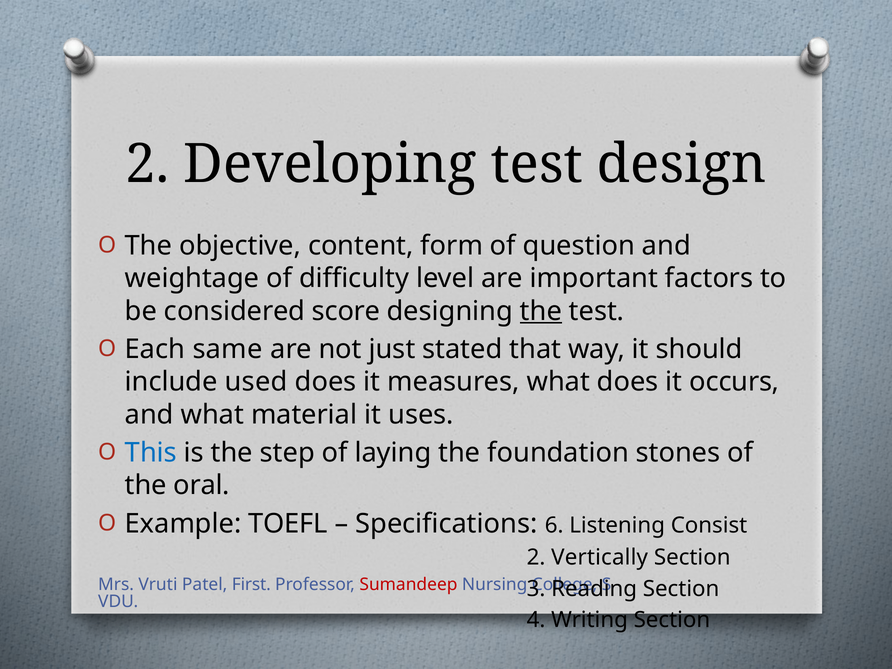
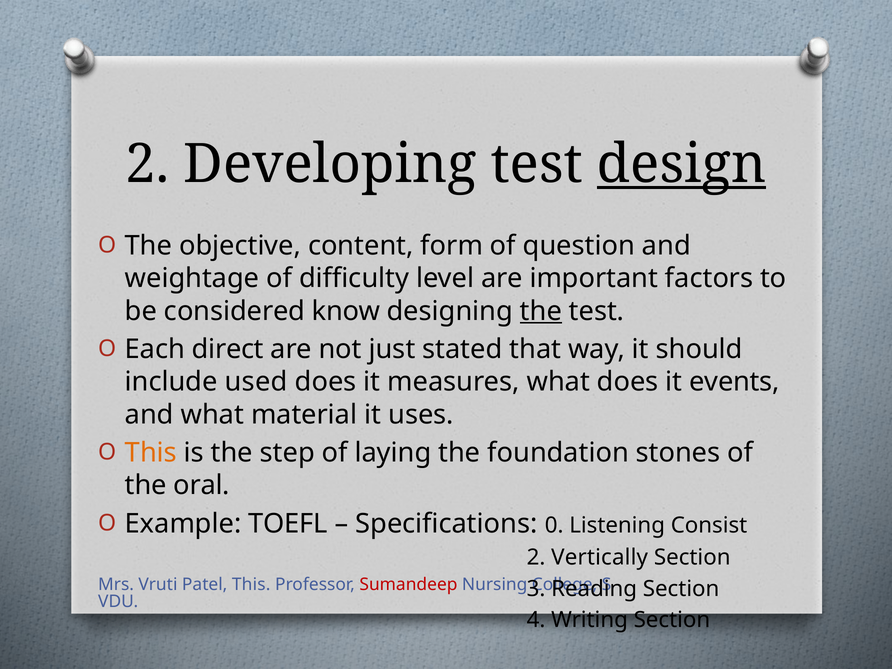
design underline: none -> present
score: score -> know
same: same -> direct
occurs: occurs -> events
This at (151, 453) colour: blue -> orange
6: 6 -> 0
Patel First: First -> This
